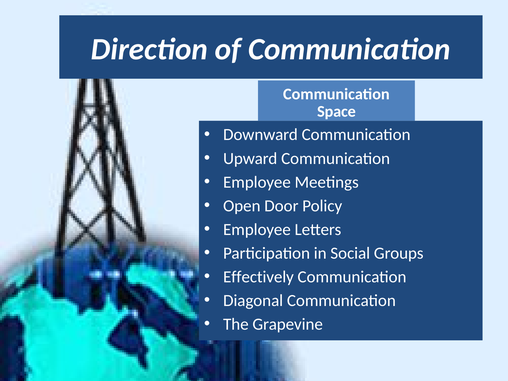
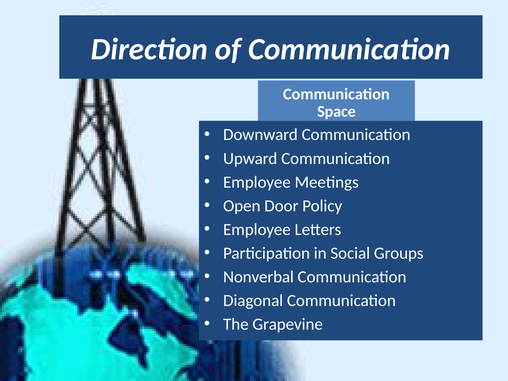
Effectively: Effectively -> Nonverbal
